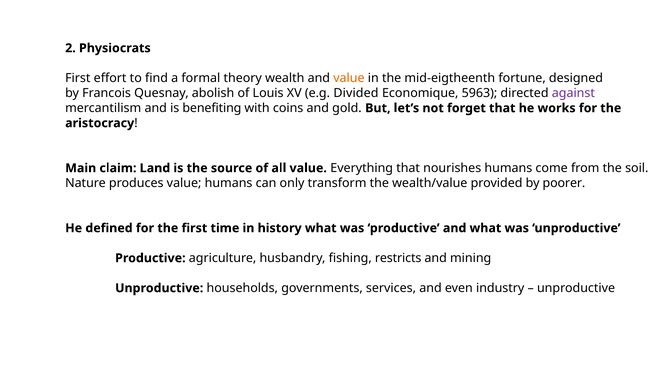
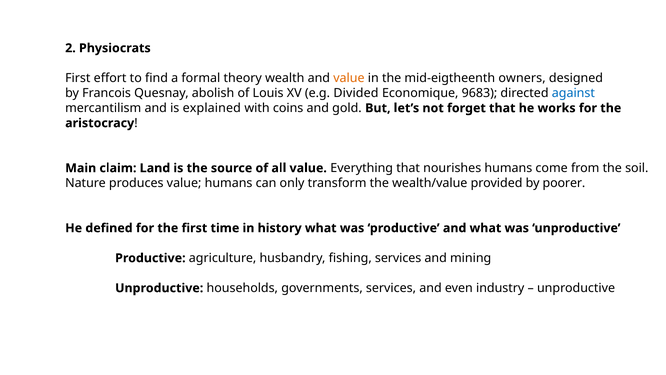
fortune: fortune -> owners
5963: 5963 -> 9683
against colour: purple -> blue
benefiting: benefiting -> explained
fishing restricts: restricts -> services
